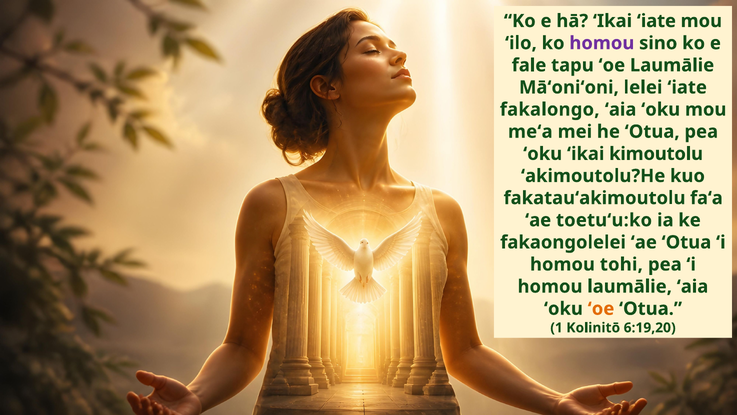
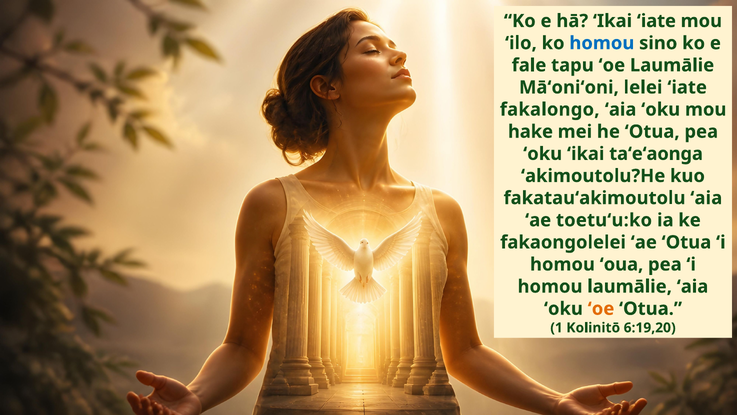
homou at (602, 43) colour: purple -> blue
meʻa: meʻa -> hake
kimoutolu: kimoutolu -> taʻeʻaonga
fakatauʻakimoutolu faʻa: faʻa -> ʻaia
tohi: tohi -> ʻoua
